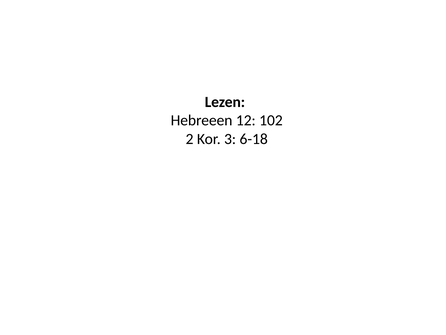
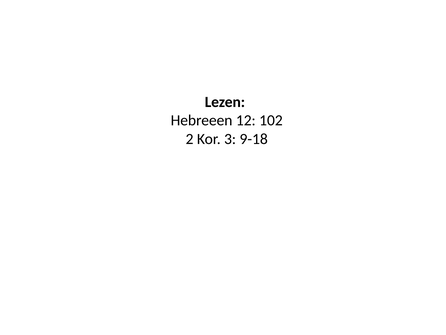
6-18: 6-18 -> 9-18
